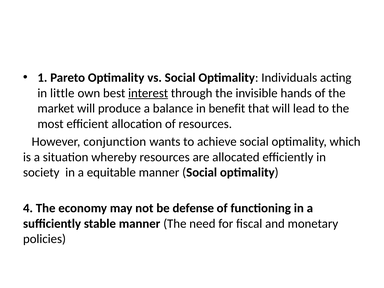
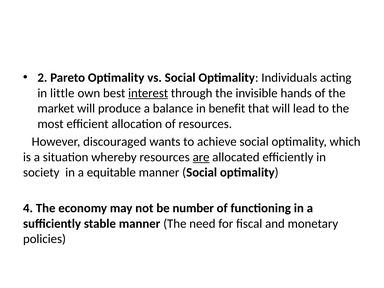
1: 1 -> 2
conjunction: conjunction -> discouraged
are underline: none -> present
defense: defense -> number
